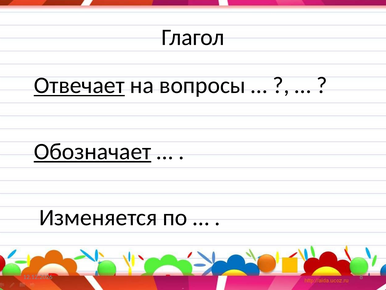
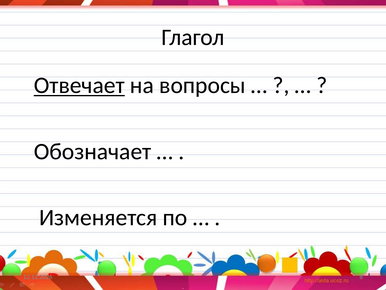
Обозначает underline: present -> none
